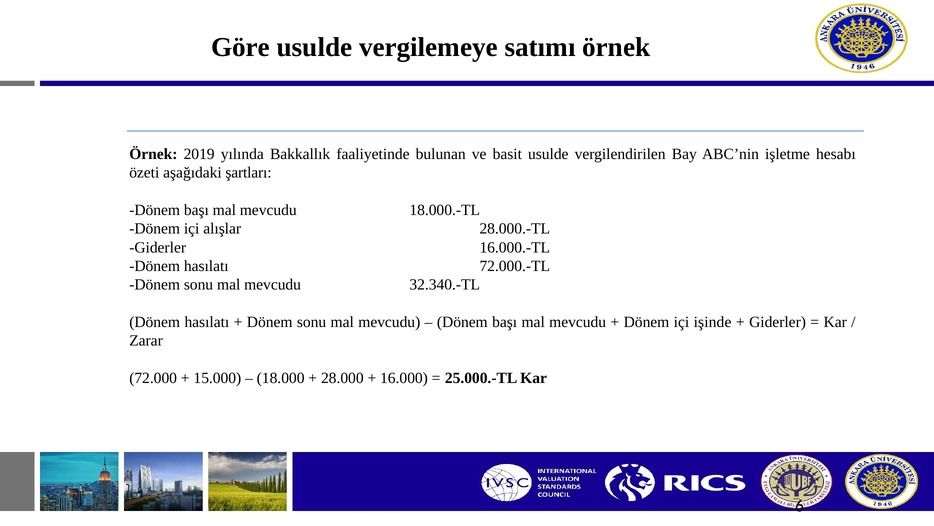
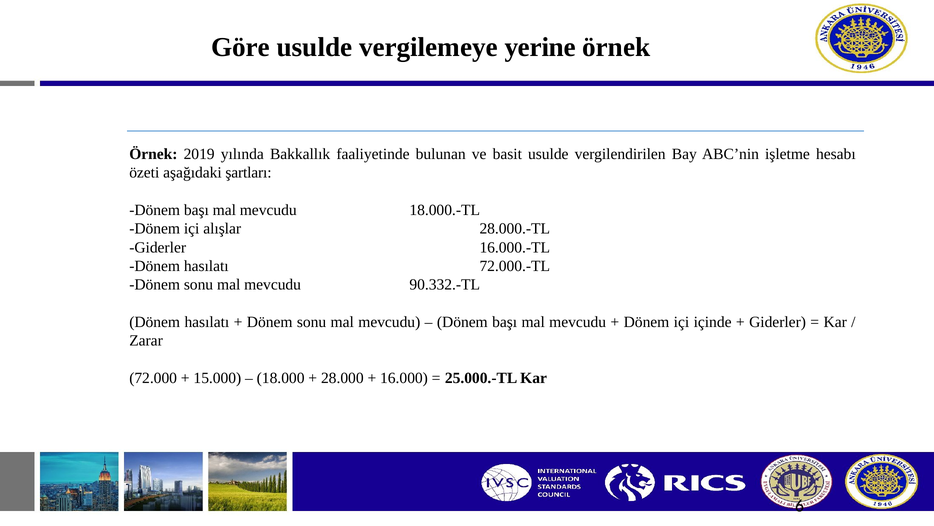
satımı: satımı -> yerine
32.340.-TL: 32.340.-TL -> 90.332.-TL
işinde: işinde -> içinde
